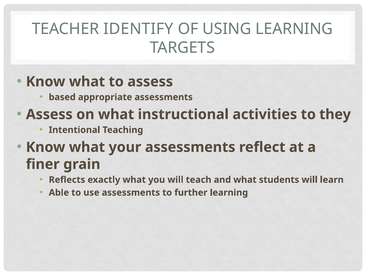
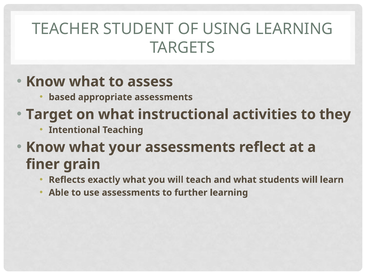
IDENTIFY: IDENTIFY -> STUDENT
Assess at (49, 114): Assess -> Target
